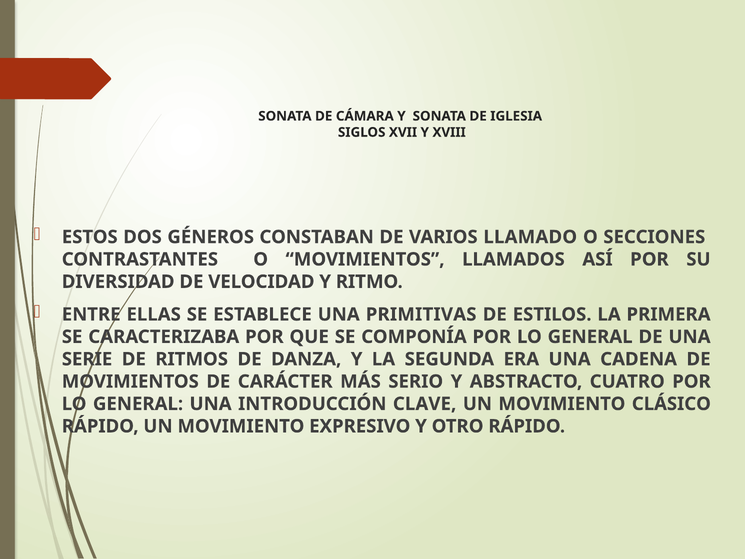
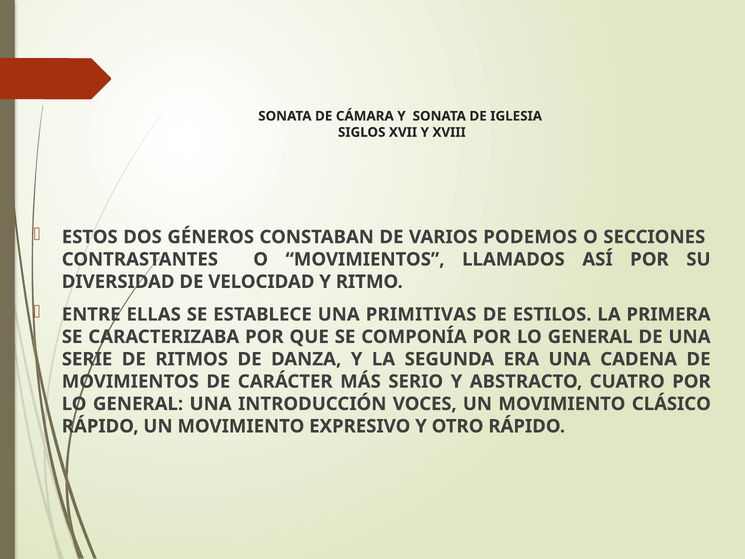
LLAMADO: LLAMADO -> PODEMOS
CLAVE: CLAVE -> VOCES
